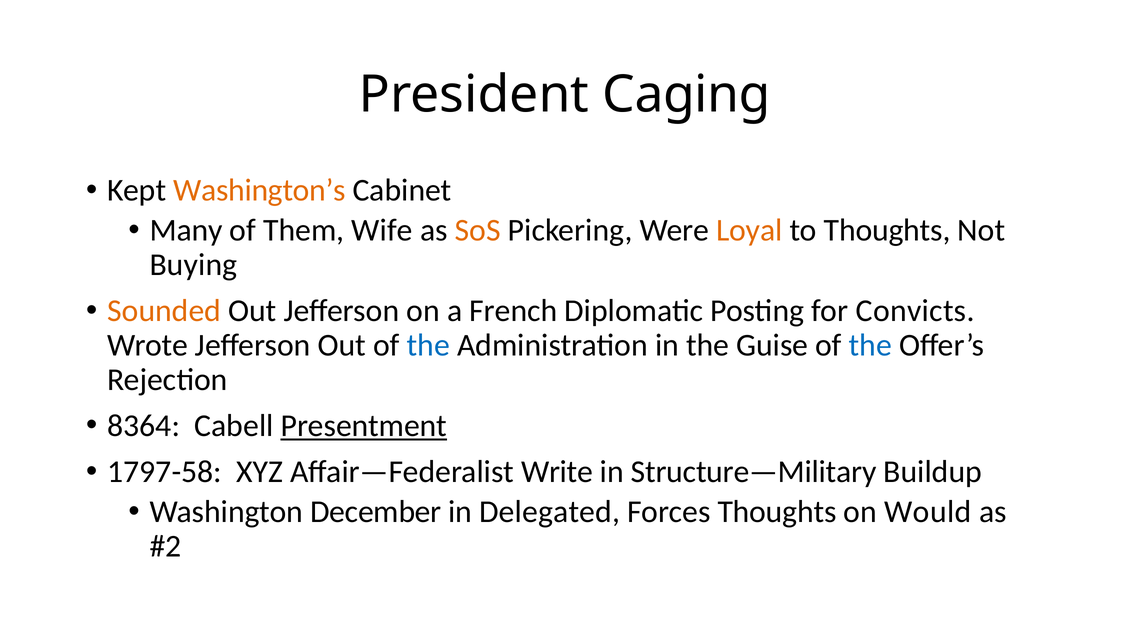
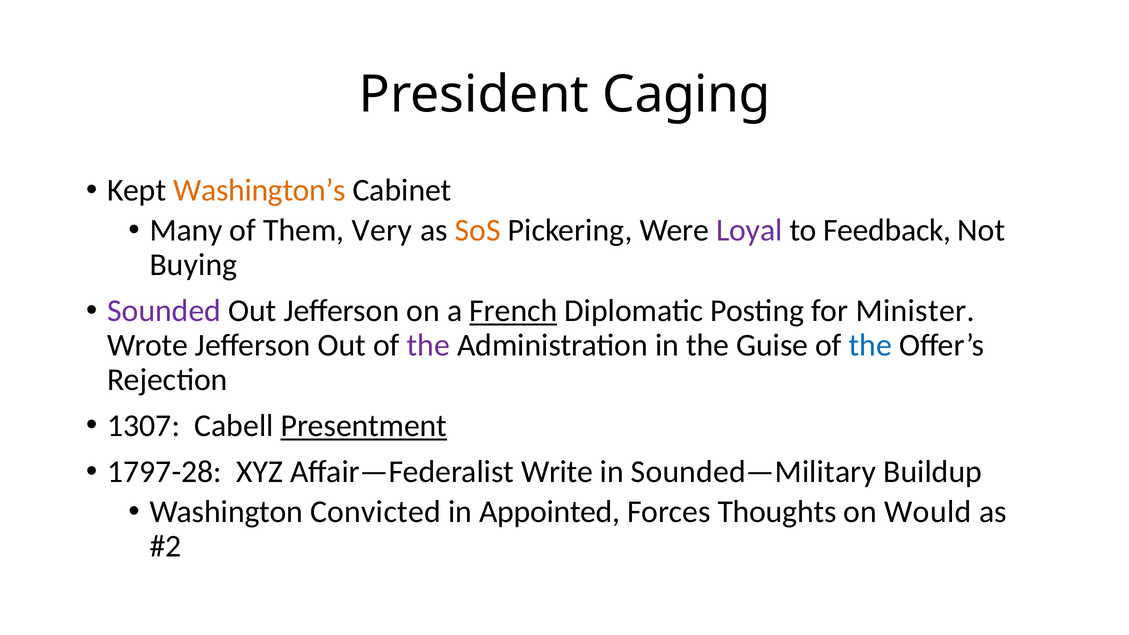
Wife: Wife -> Very
Loyal colour: orange -> purple
to Thoughts: Thoughts -> Feedback
Sounded colour: orange -> purple
French underline: none -> present
Convicts: Convicts -> Minister
the at (428, 345) colour: blue -> purple
8364: 8364 -> 1307
1797-58: 1797-58 -> 1797-28
Structure—Military: Structure—Military -> Sounded—Military
December: December -> Convicted
Delegated: Delegated -> Appointed
